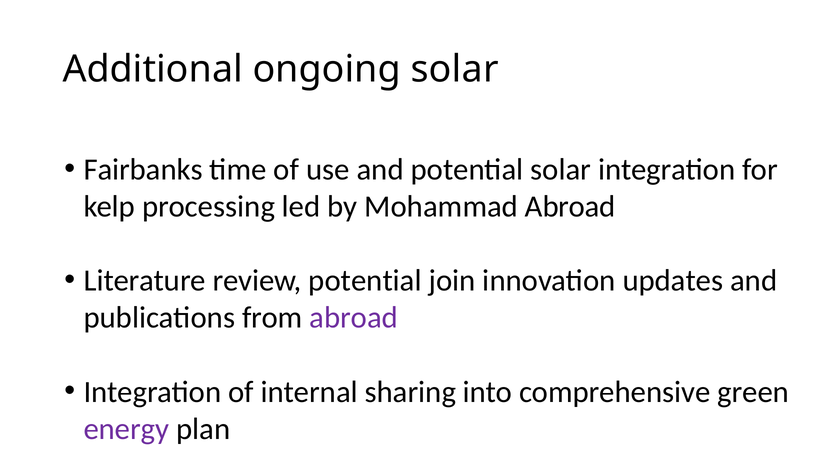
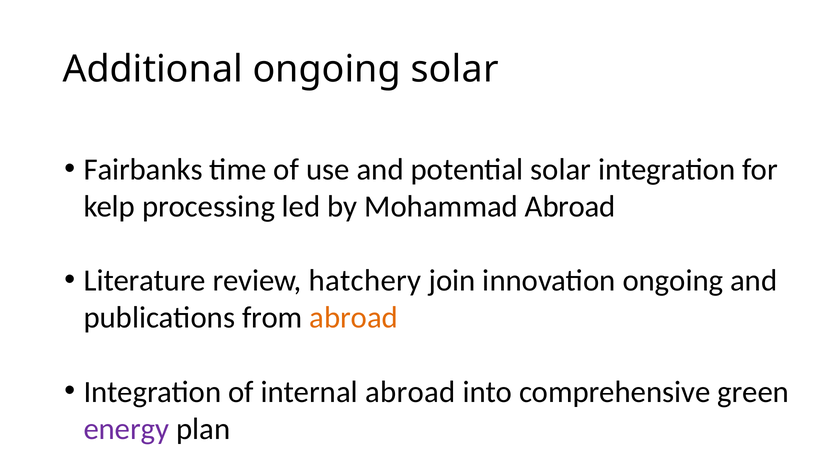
review potential: potential -> hatchery
innovation updates: updates -> ongoing
abroad at (354, 317) colour: purple -> orange
internal sharing: sharing -> abroad
